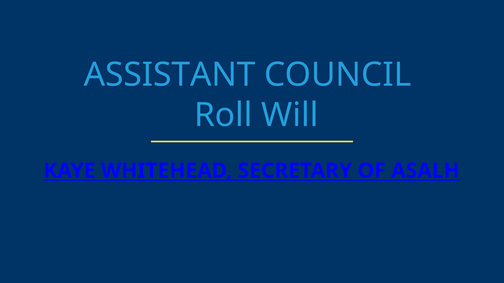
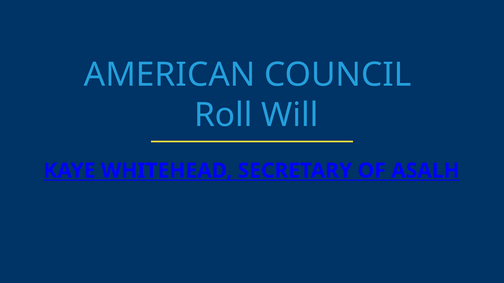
ASSISTANT: ASSISTANT -> AMERICAN
